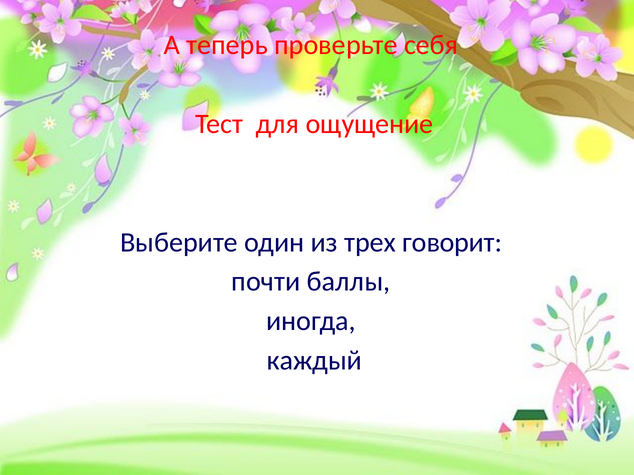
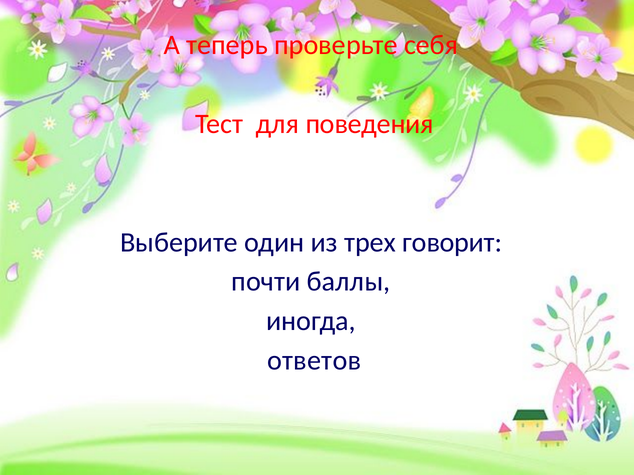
ощущение: ощущение -> поведения
каждый: каждый -> ответов
